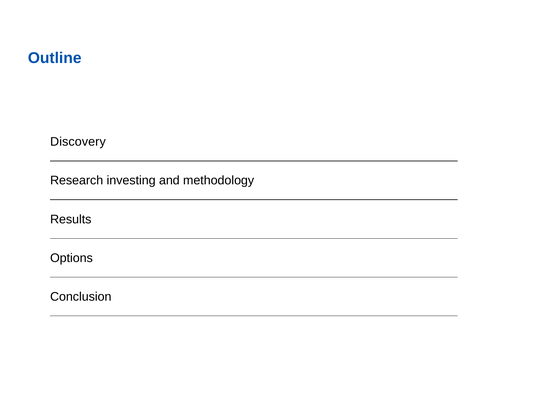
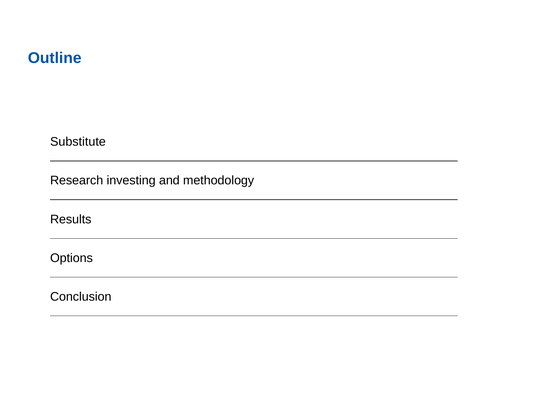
Discovery: Discovery -> Substitute
